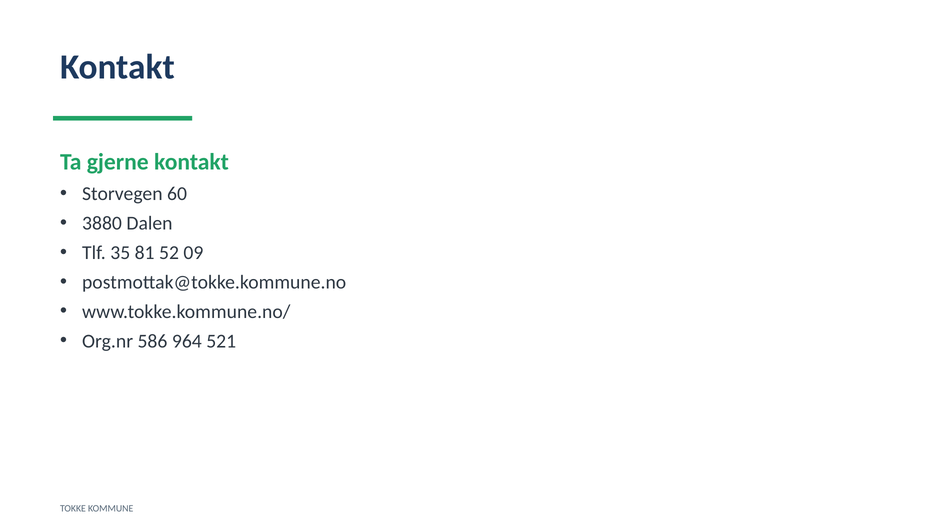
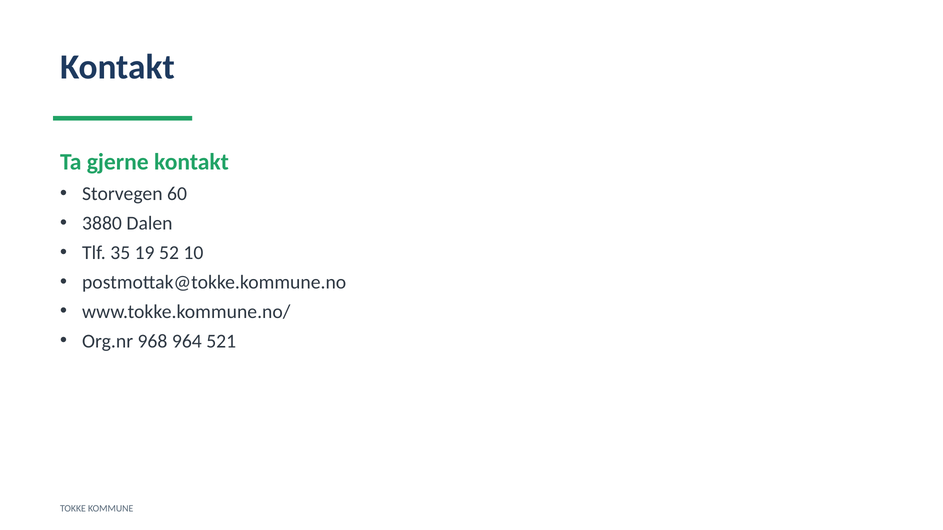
81: 81 -> 19
09: 09 -> 10
586: 586 -> 968
